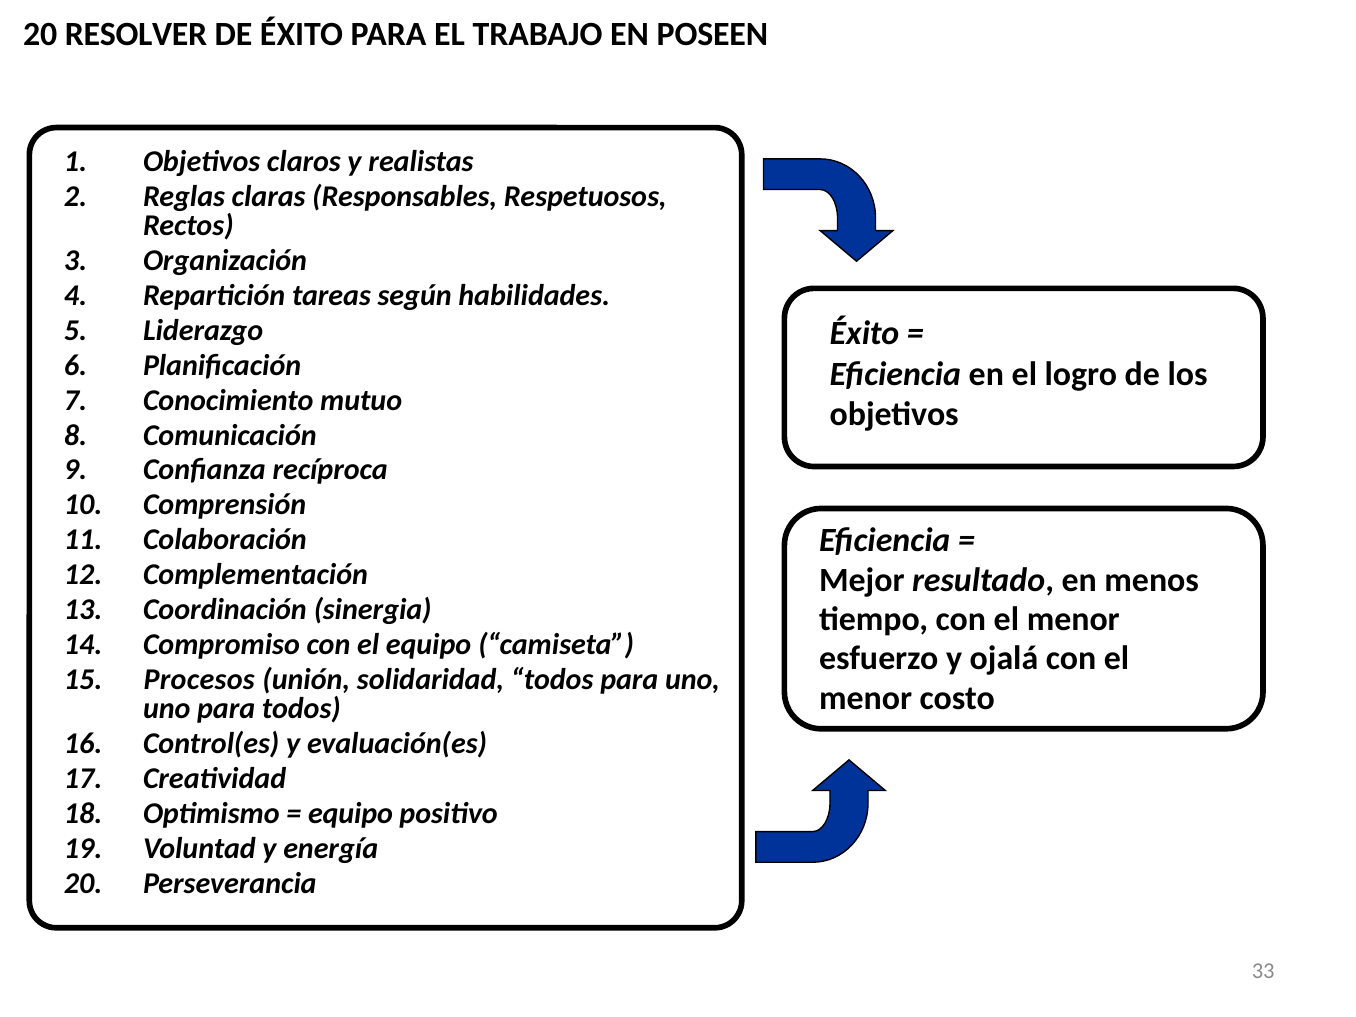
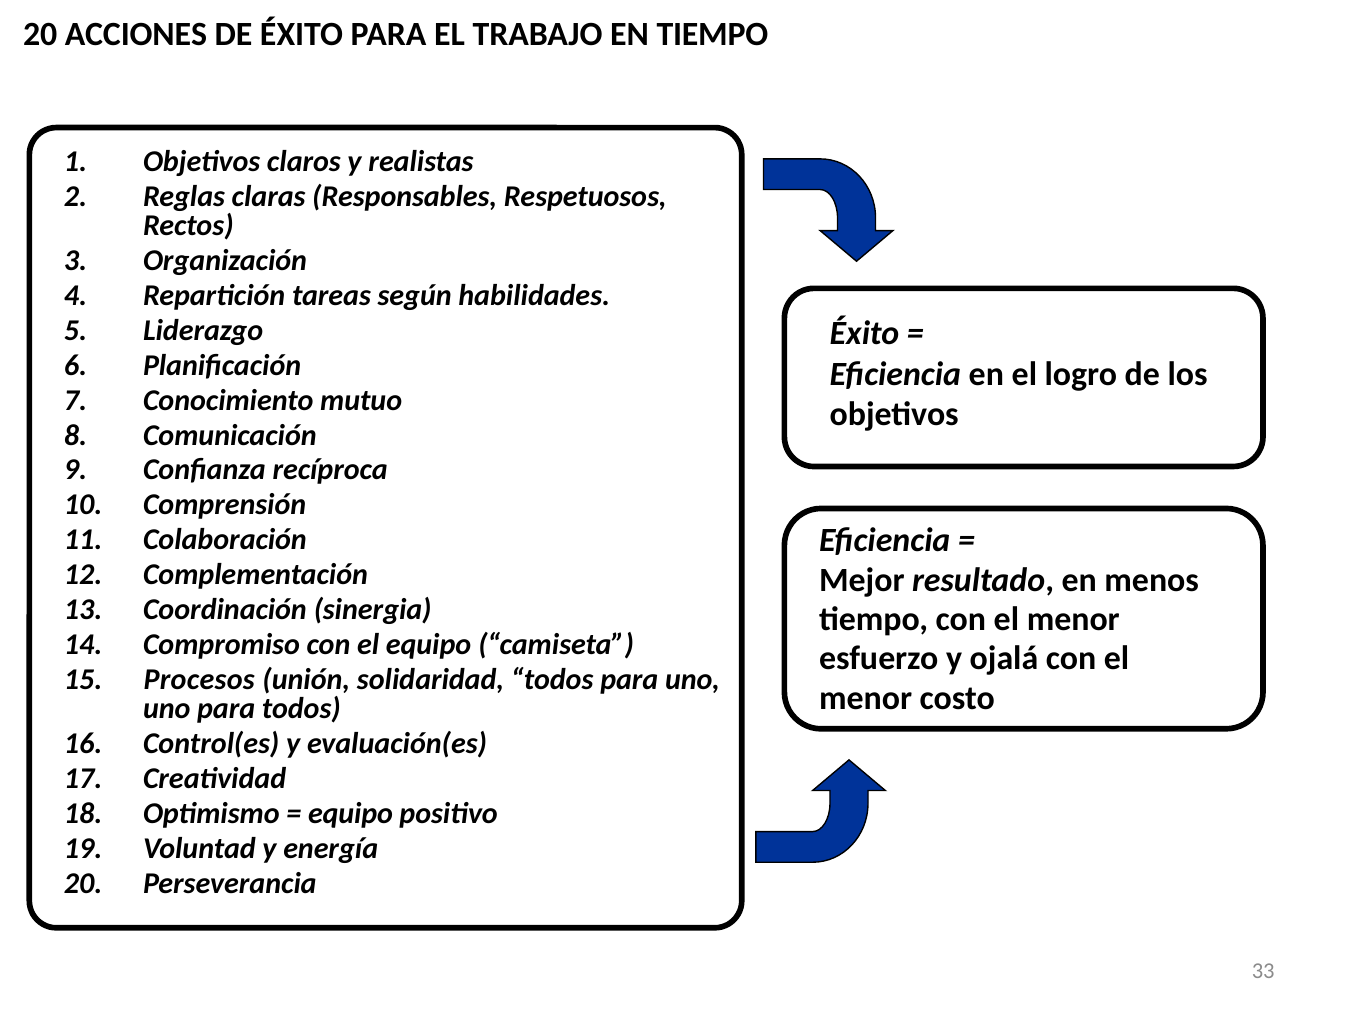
RESOLVER: RESOLVER -> ACCIONES
EN POSEEN: POSEEN -> TIEMPO
